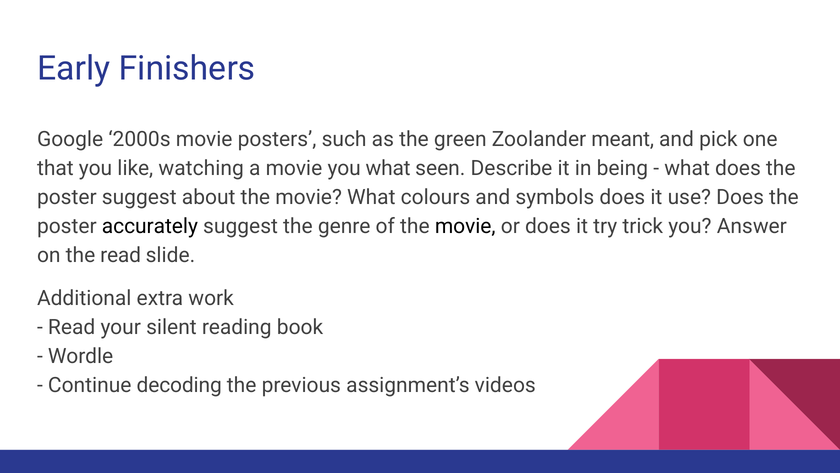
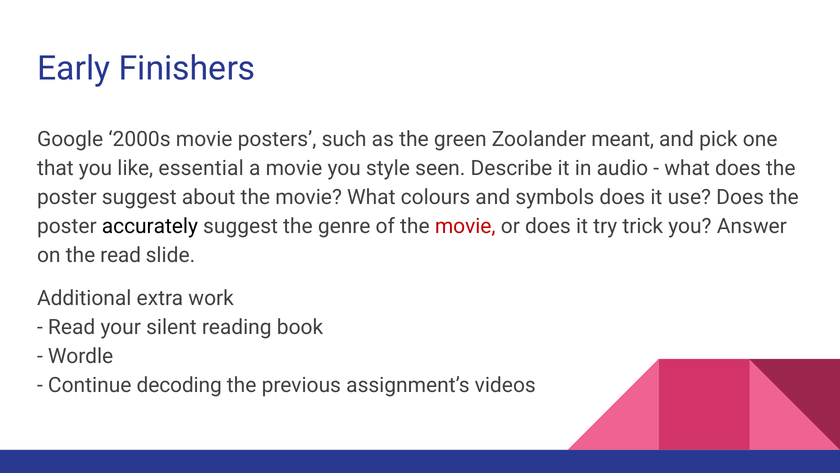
watching: watching -> essential
you what: what -> style
being: being -> audio
movie at (465, 226) colour: black -> red
